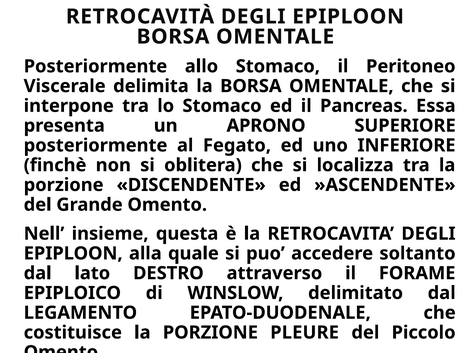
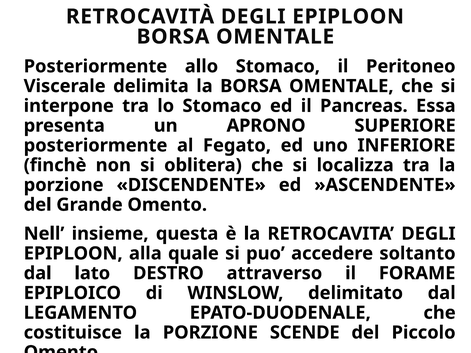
PLEURE: PLEURE -> SCENDE
